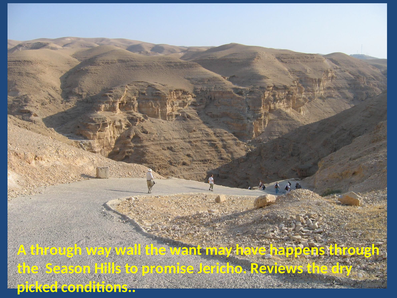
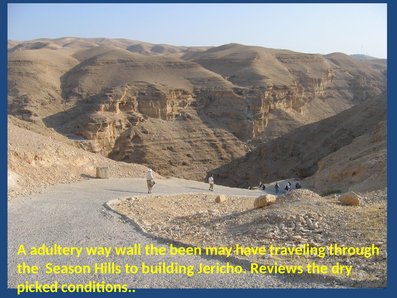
A through: through -> adultery
want: want -> been
happens: happens -> traveling
promise: promise -> building
